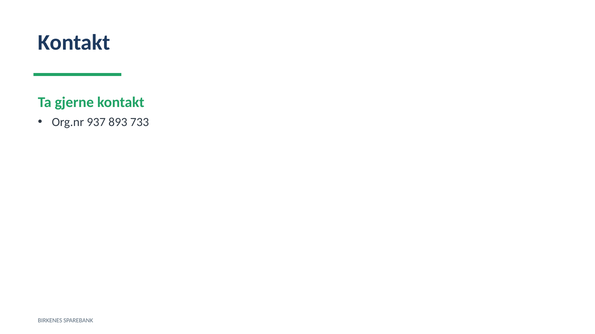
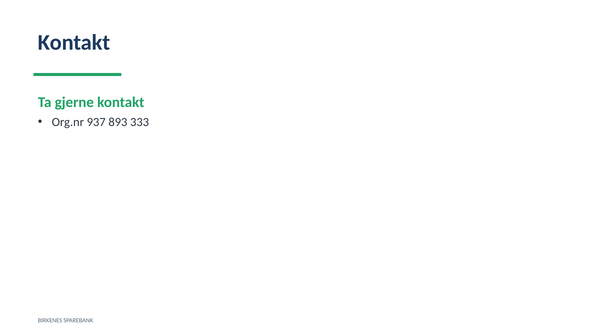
733: 733 -> 333
